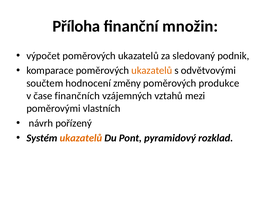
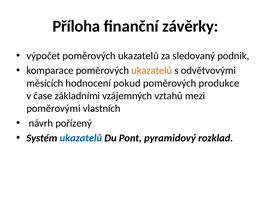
množin: množin -> závěrky
součtem: součtem -> měsících
změny: změny -> pokud
finančních: finančních -> základními
ukazatelů at (81, 138) colour: orange -> blue
